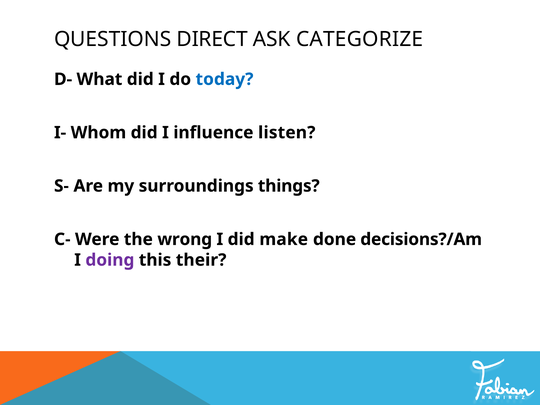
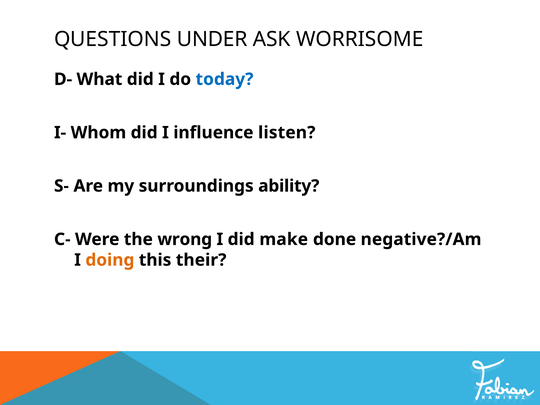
DIRECT: DIRECT -> UNDER
CATEGORIZE: CATEGORIZE -> WORRISOME
things: things -> ability
decisions?/Am: decisions?/Am -> negative?/Am
doing colour: purple -> orange
